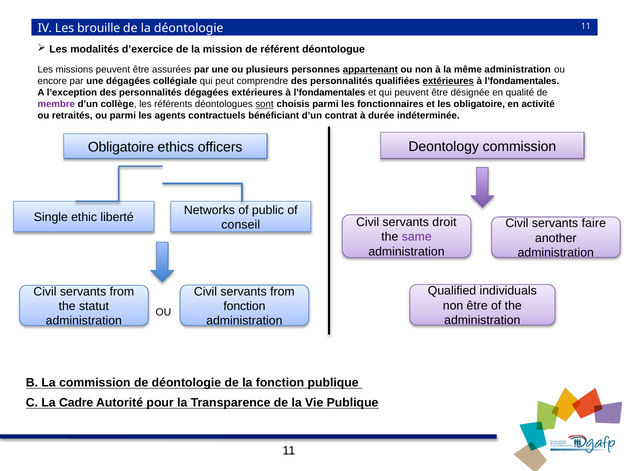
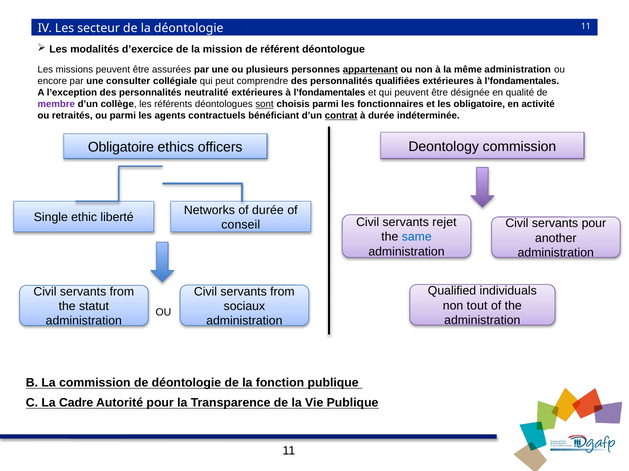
brouille: brouille -> secteur
une dégagées: dégagées -> consulter
extérieures at (448, 81) underline: present -> none
personnalités dégagées: dégagées -> neutralité
contrat underline: none -> present
public at (268, 210): public -> durée
droit: droit -> rejet
servants faire: faire -> pour
same colour: purple -> blue
non être: être -> tout
fonction at (244, 307): fonction -> sociaux
